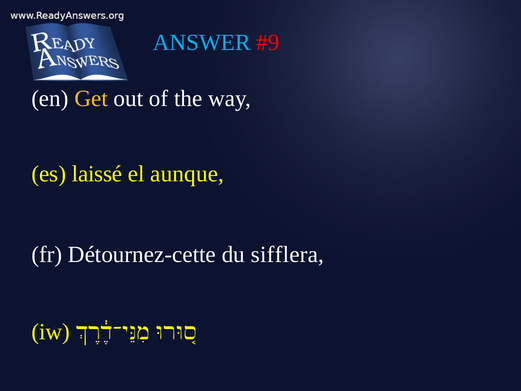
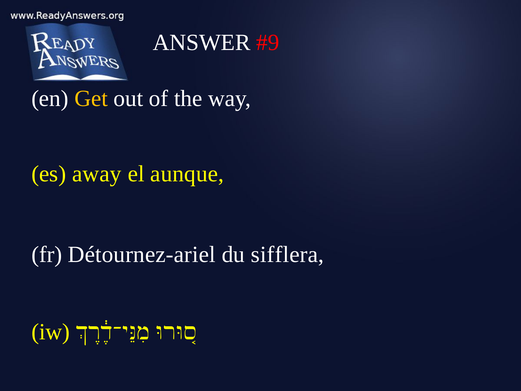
ANSWER colour: light blue -> white
laissé: laissé -> away
Détournez-cette: Détournez-cette -> Détournez-ariel
